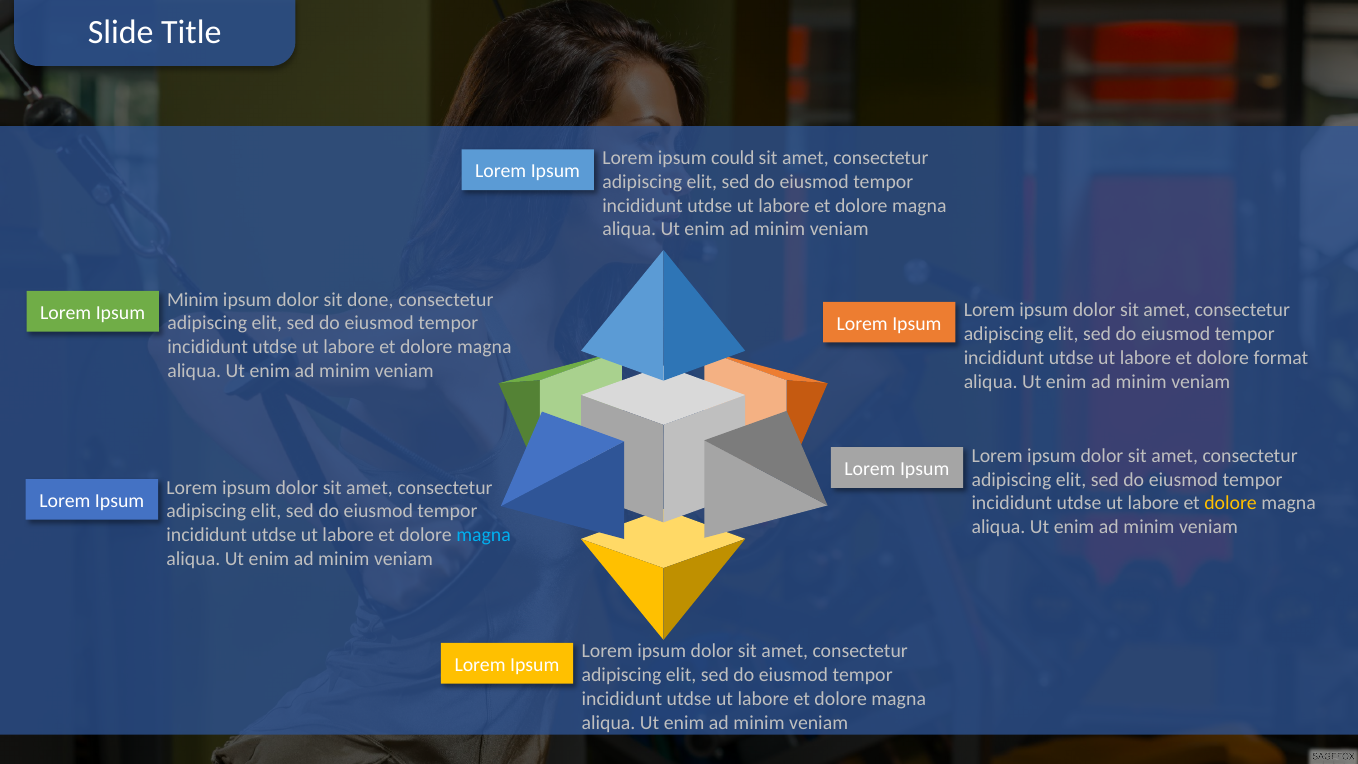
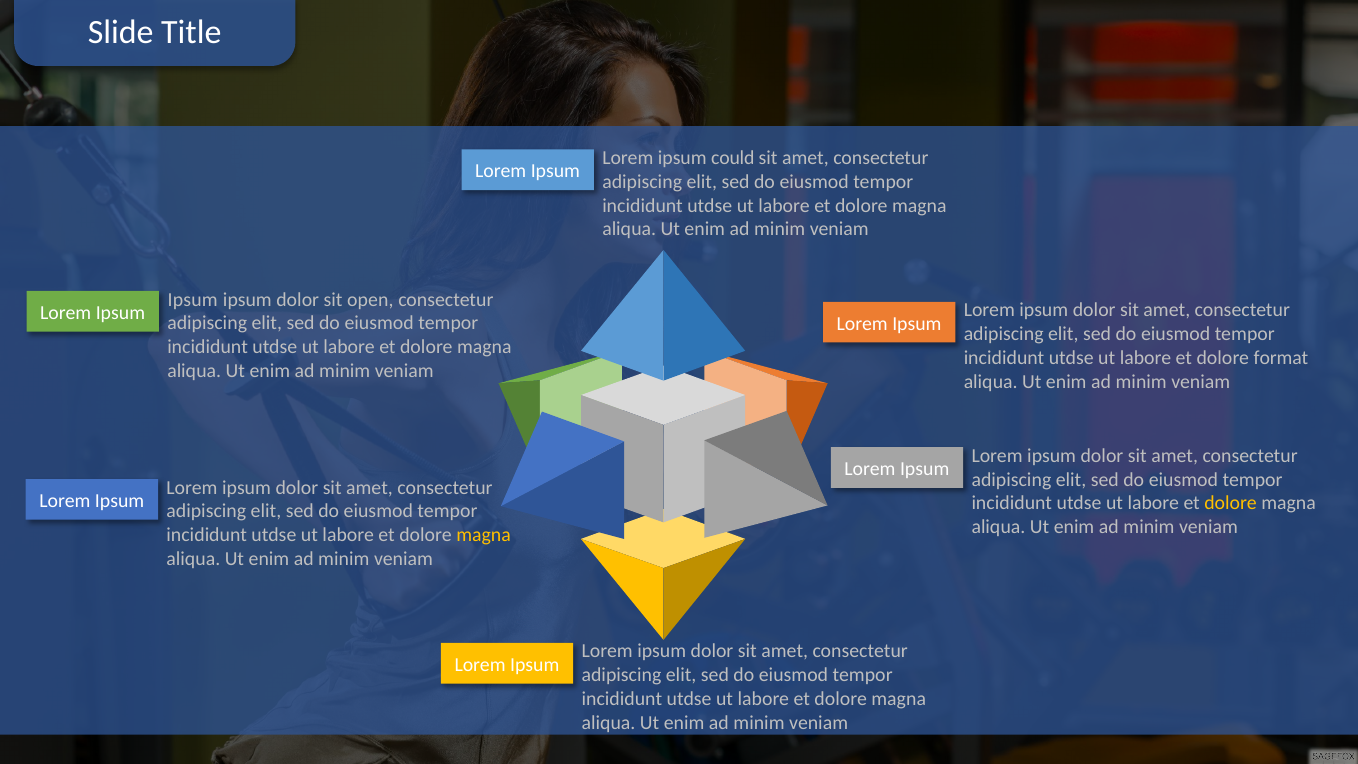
Minim at (193, 299): Minim -> Ipsum
done: done -> open
magna at (484, 535) colour: light blue -> yellow
